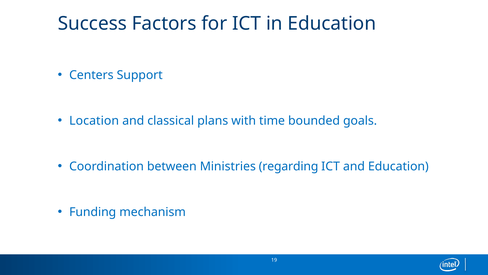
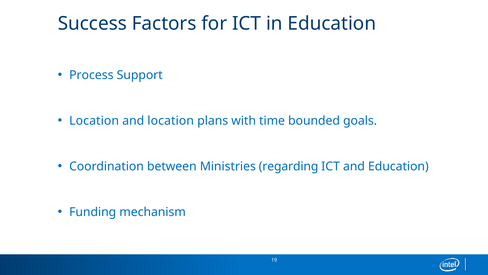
Centers: Centers -> Process
and classical: classical -> location
